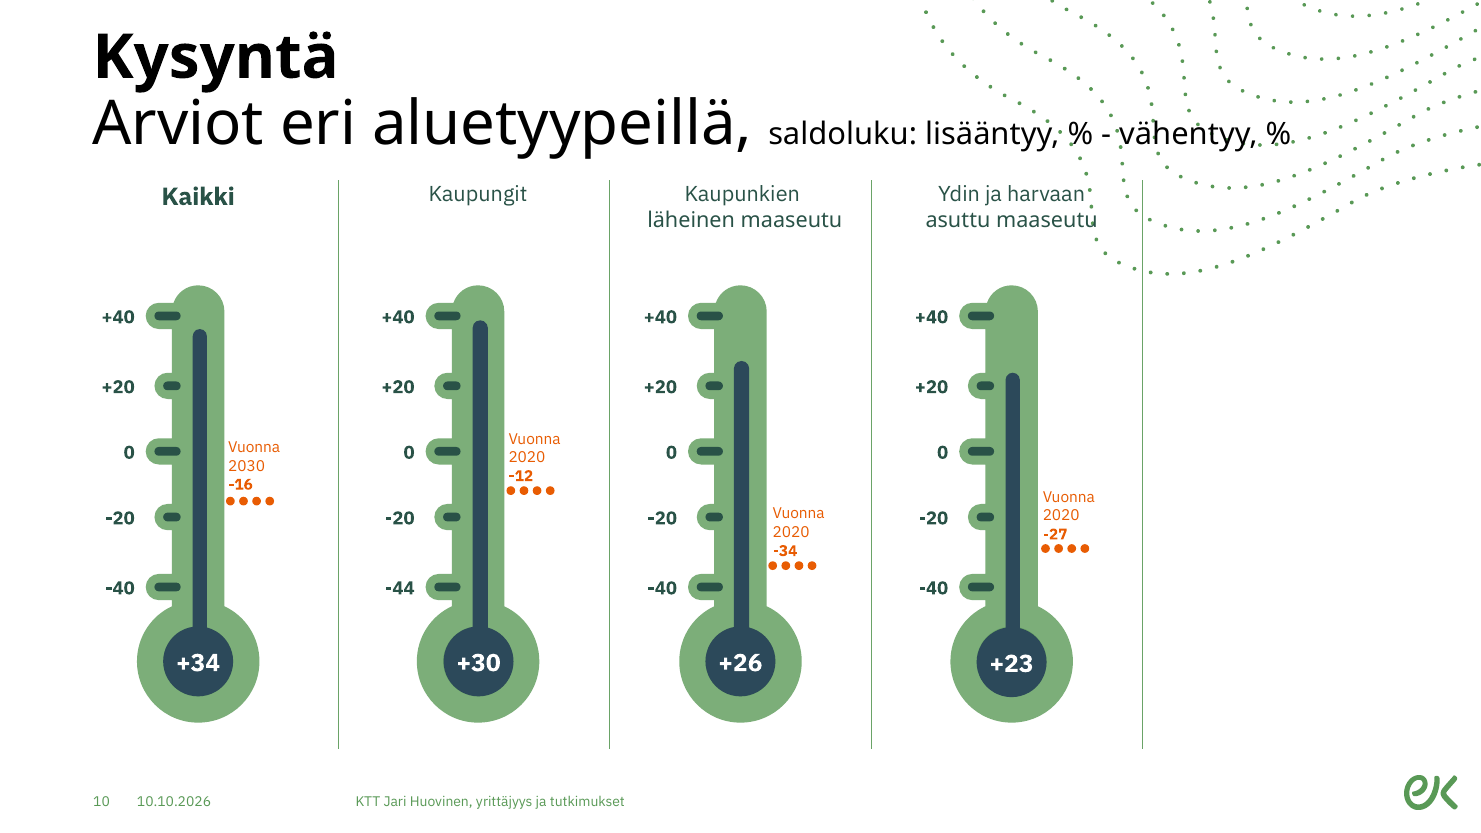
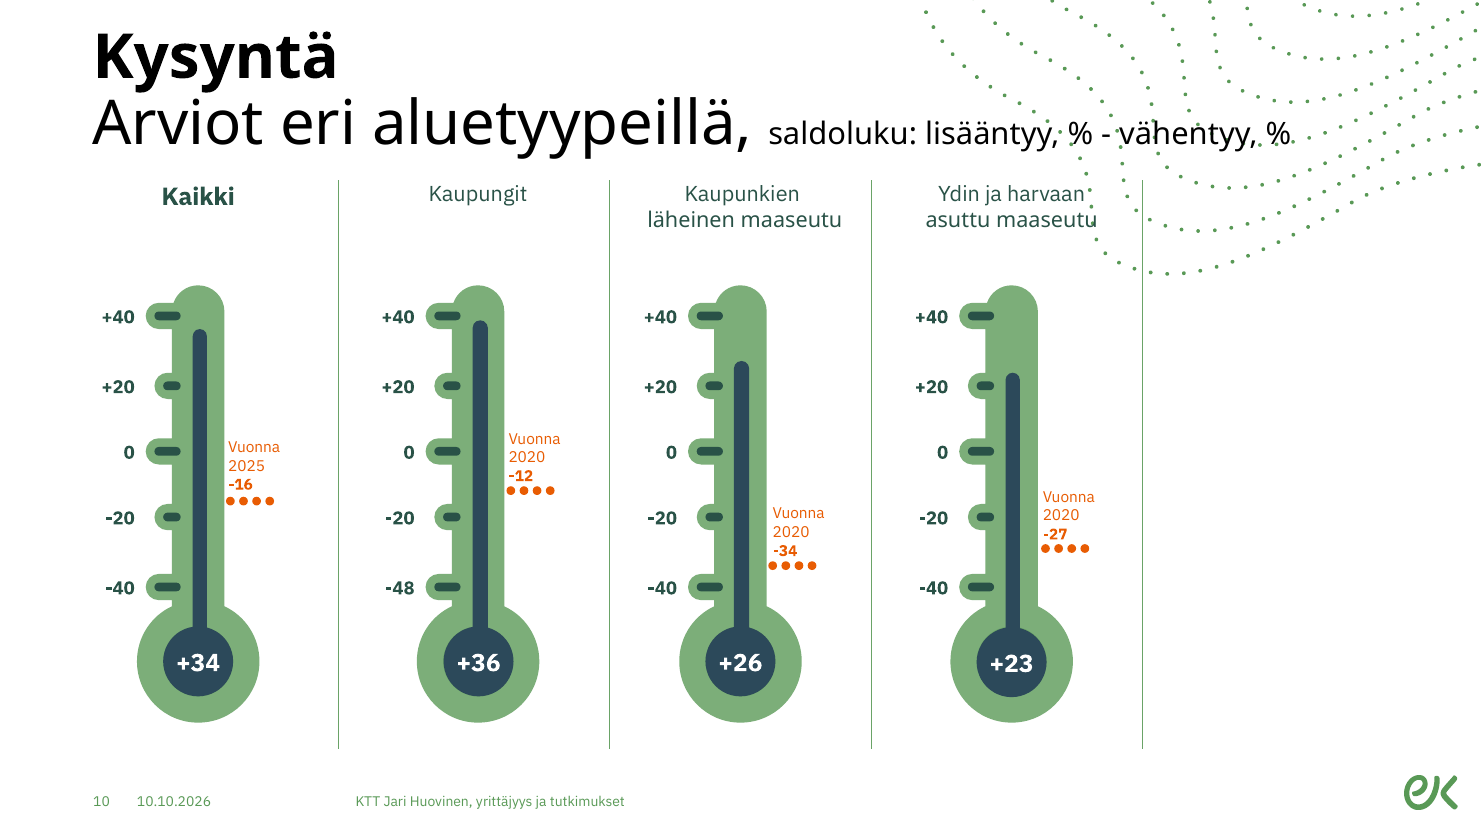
2030: 2030 -> 2025
-44: -44 -> -48
+30: +30 -> +36
